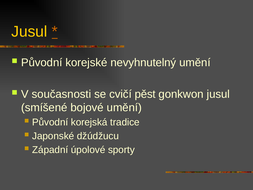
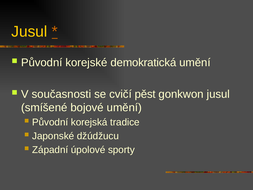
nevyhnutelný: nevyhnutelný -> demokratická
